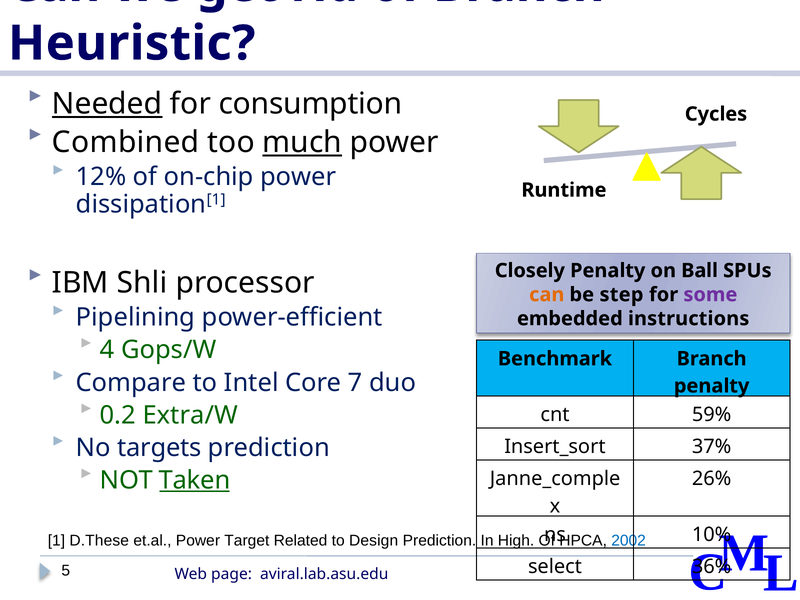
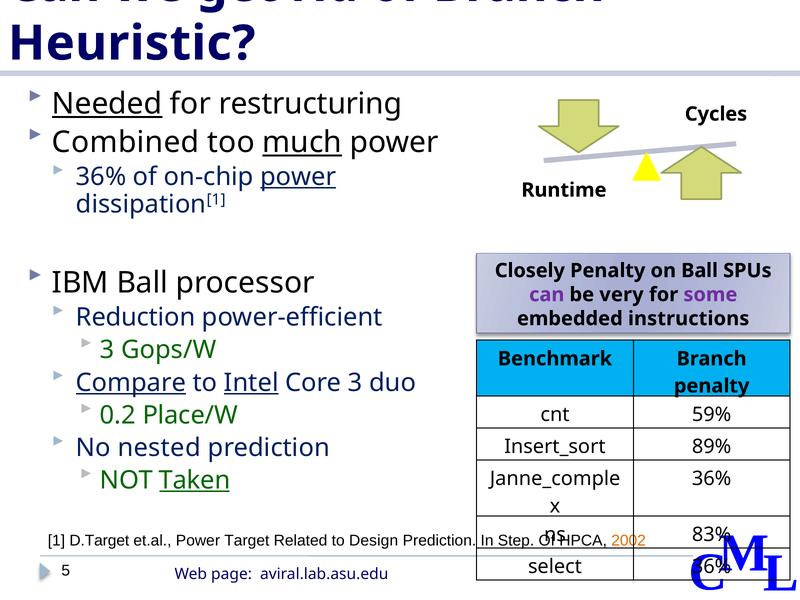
consumption: consumption -> restructuring
12% at (101, 177): 12% -> 36%
power at (298, 177) underline: none -> present
IBM Shli: Shli -> Ball
can at (547, 295) colour: orange -> purple
step: step -> very
Pipelining: Pipelining -> Reduction
4 at (107, 350): 4 -> 3
Compare underline: none -> present
Intel underline: none -> present
Core 7: 7 -> 3
Extra/W: Extra/W -> Place/W
targets: targets -> nested
37%: 37% -> 89%
26% at (712, 479): 26% -> 36%
10%: 10% -> 83%
D.These: D.These -> D.Target
High: High -> Step
2002 colour: blue -> orange
